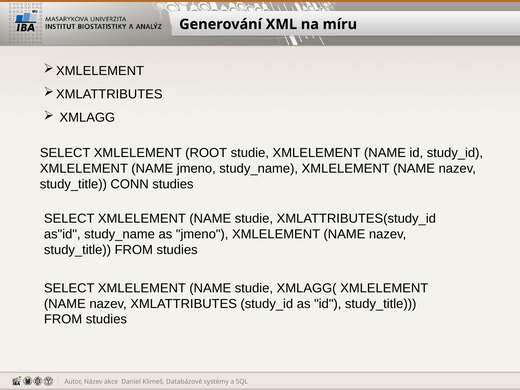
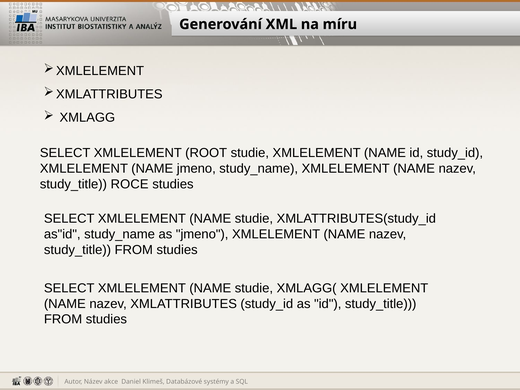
CONN: CONN -> ROCE
